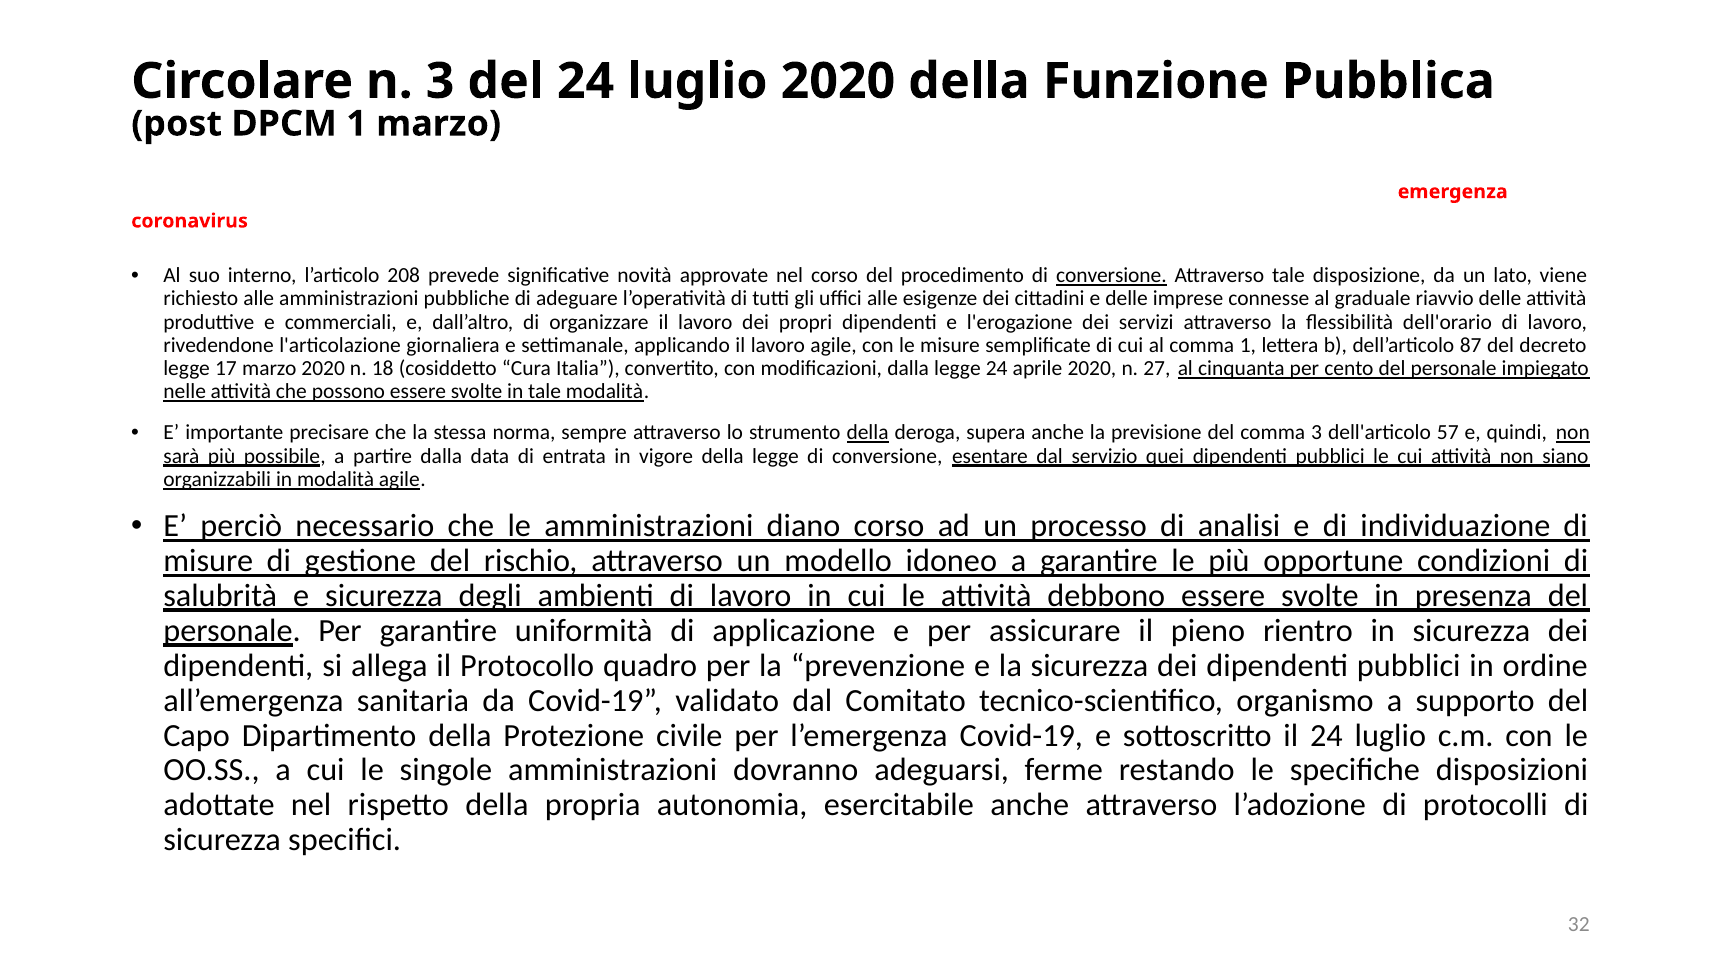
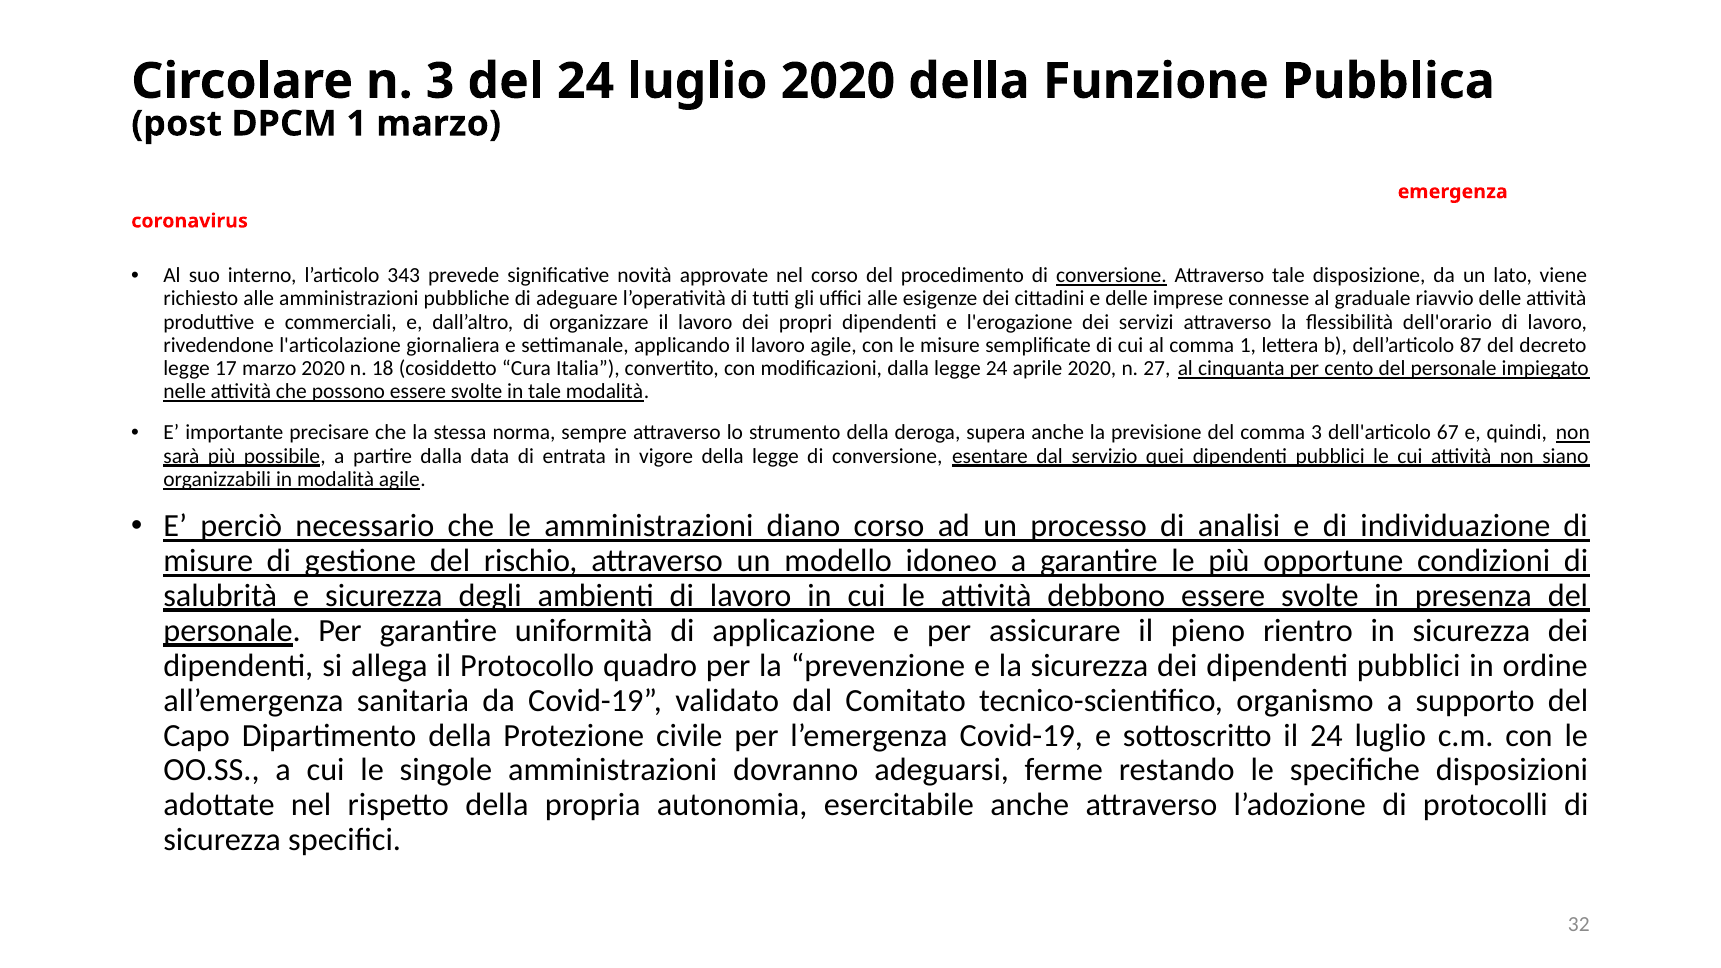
208: 208 -> 343
della at (868, 433) underline: present -> none
57: 57 -> 67
